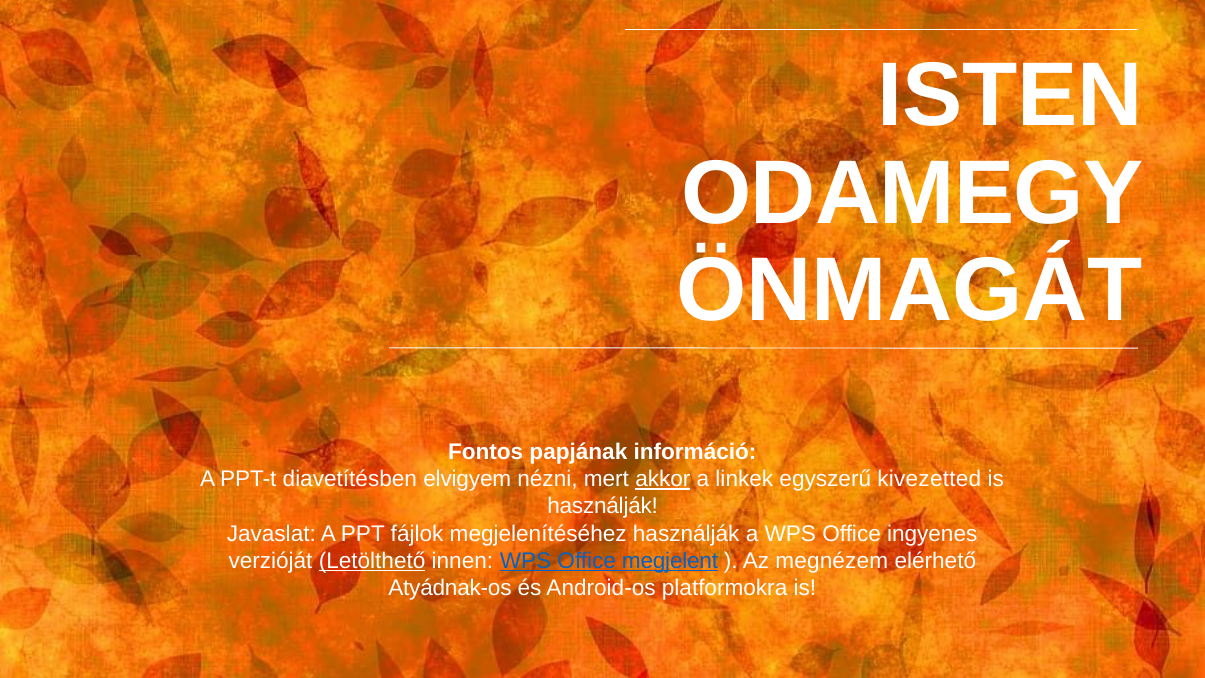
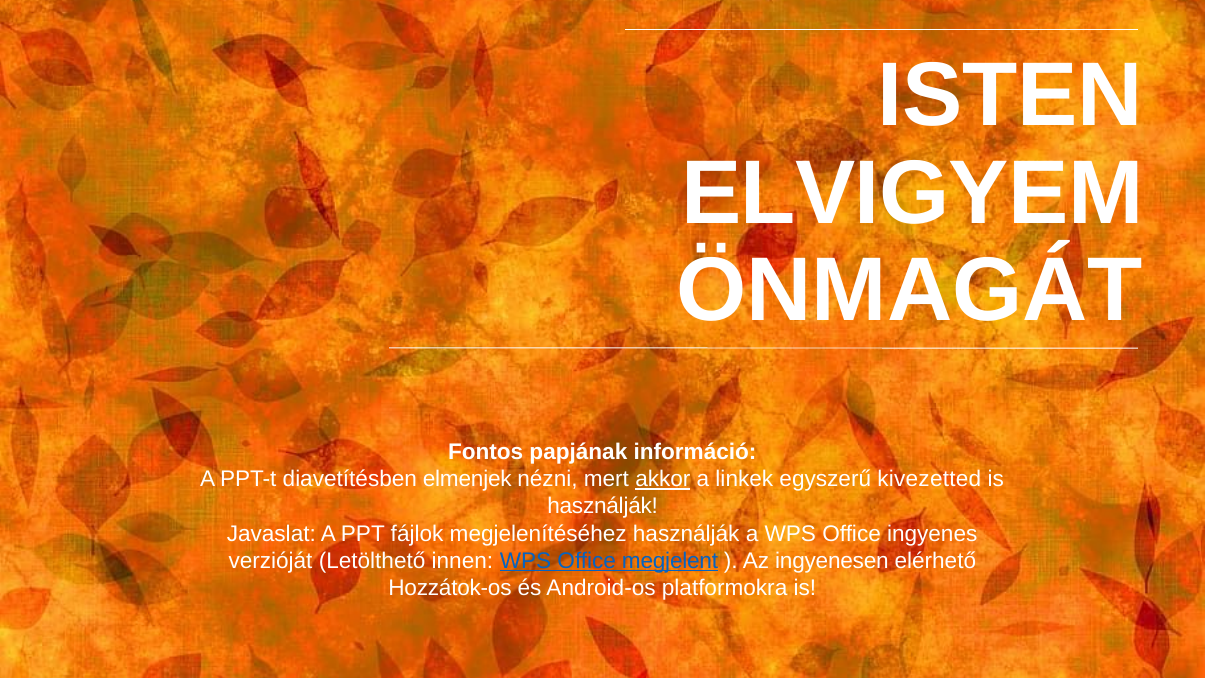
ODAMEGY: ODAMEGY -> ELVIGYEM
elvigyem: elvigyem -> elmenjek
Letölthető underline: present -> none
megnézem: megnézem -> ingyenesen
Atyádnak-os: Atyádnak-os -> Hozzátok-os
